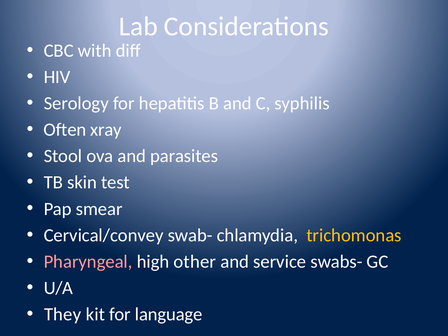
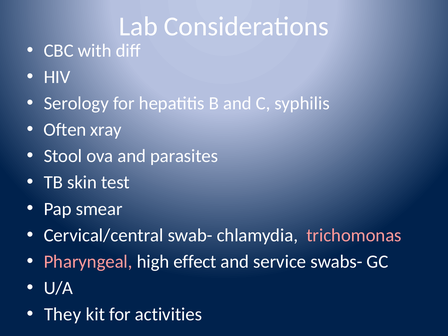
Cervical/convey: Cervical/convey -> Cervical/central
trichomonas colour: yellow -> pink
other: other -> effect
language: language -> activities
